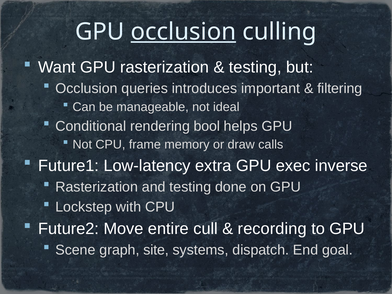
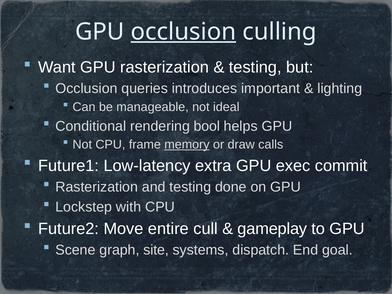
filtering: filtering -> lighting
memory underline: none -> present
inverse: inverse -> commit
recording: recording -> gameplay
